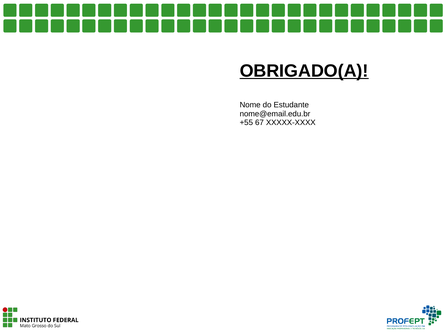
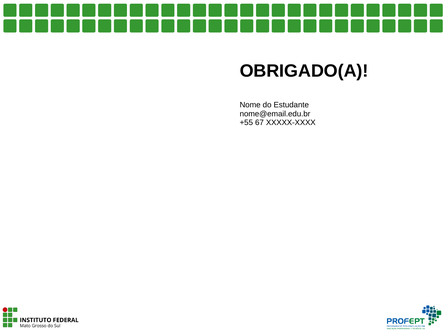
OBRIGADO(A underline: present -> none
